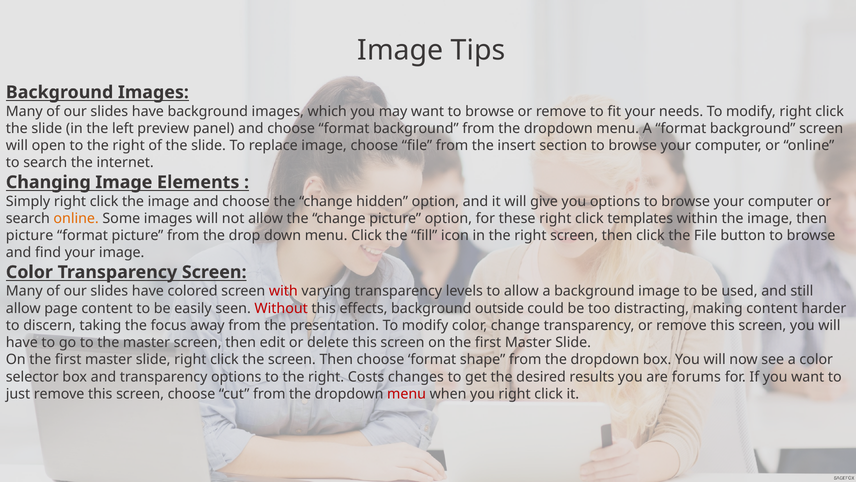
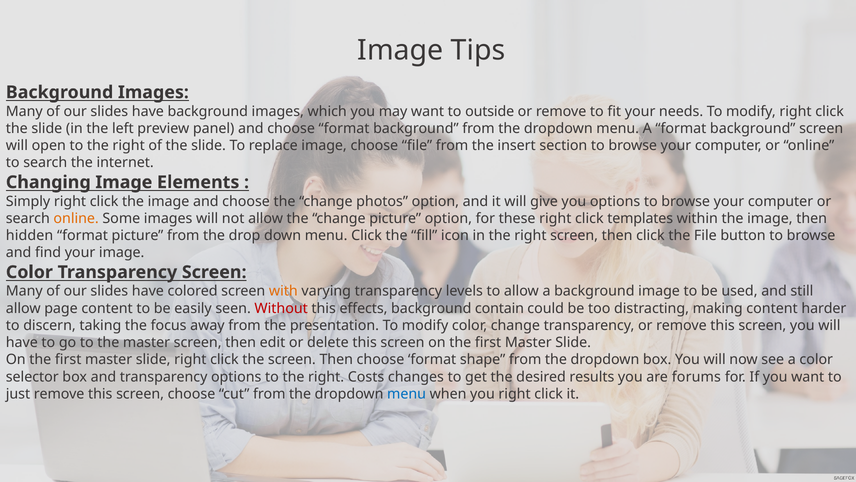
want to browse: browse -> outside
hidden: hidden -> photos
picture at (30, 235): picture -> hidden
with colour: red -> orange
outside: outside -> contain
menu at (407, 394) colour: red -> blue
